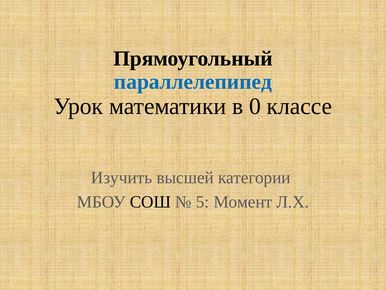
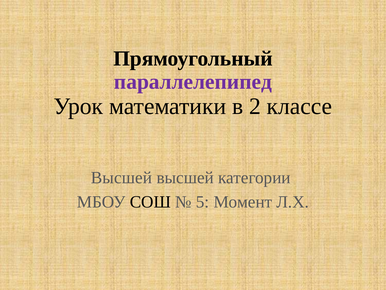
параллелепипед colour: blue -> purple
0: 0 -> 2
Изучить at (122, 177): Изучить -> Высшей
